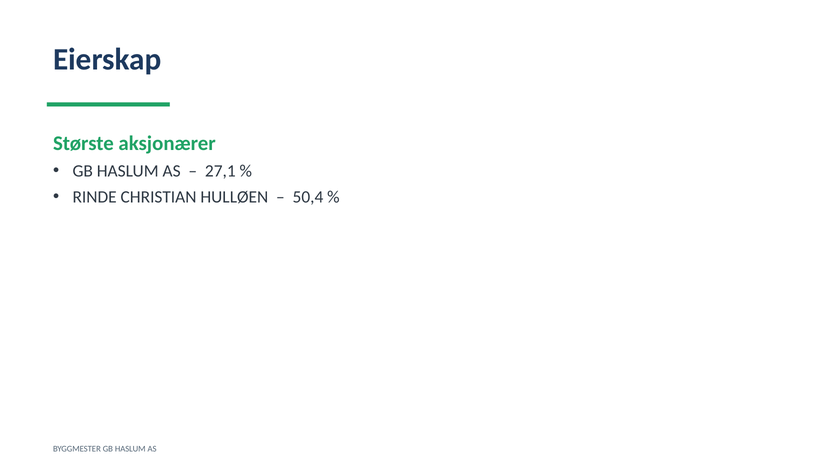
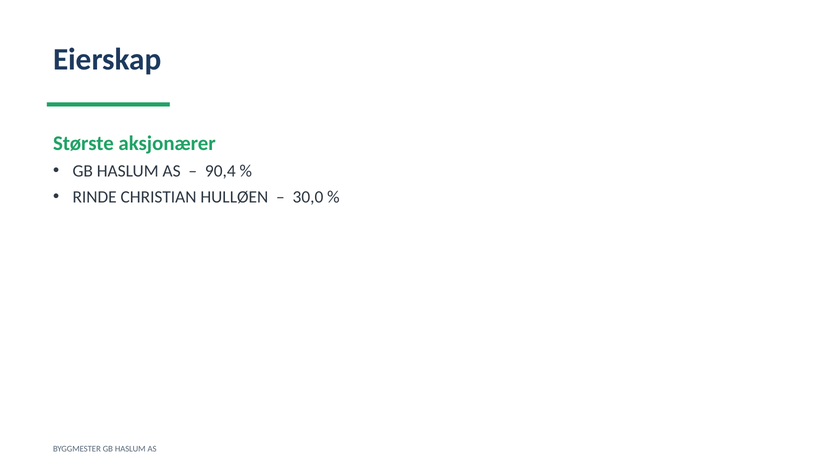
27,1: 27,1 -> 90,4
50,4: 50,4 -> 30,0
